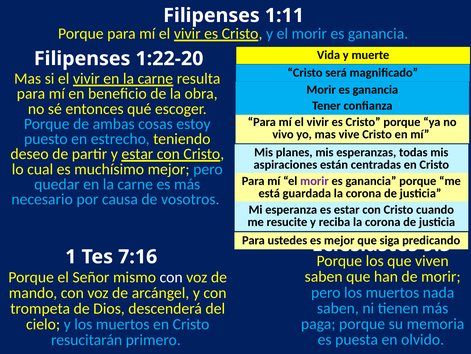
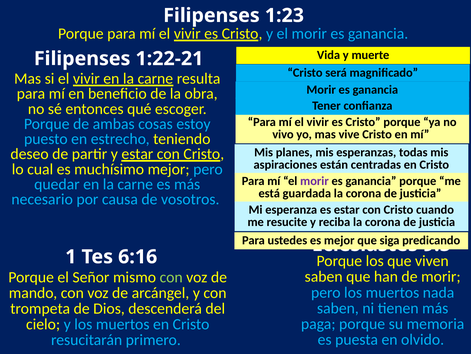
1:11: 1:11 -> 1:23
1:22-20: 1:22-20 -> 1:22-21
7:16: 7:16 -> 6:16
con at (171, 277) colour: white -> light green
